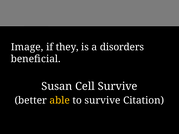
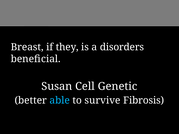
Image: Image -> Breast
Cell Survive: Survive -> Genetic
able colour: yellow -> light blue
Citation: Citation -> Fibrosis
